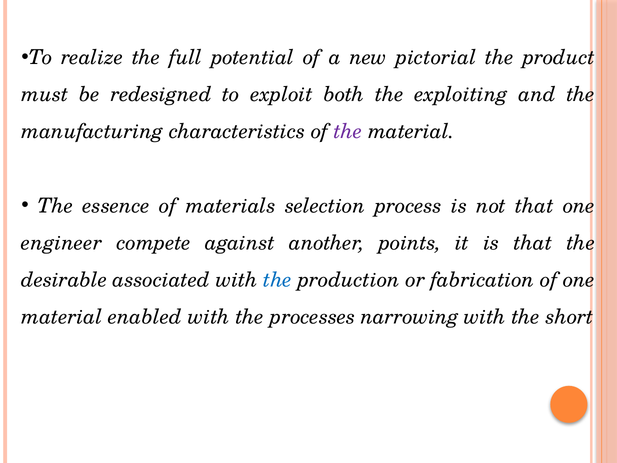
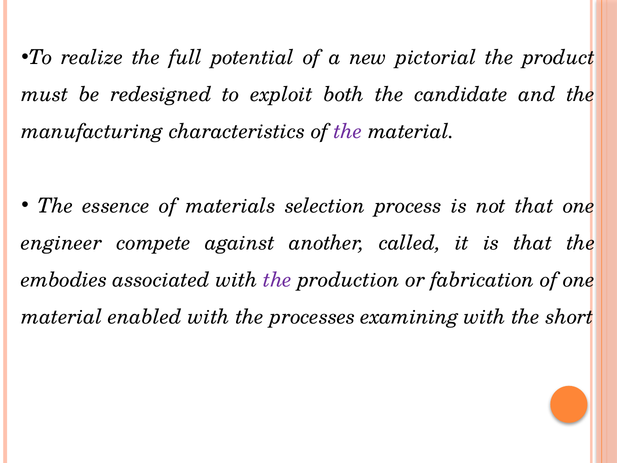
exploiting: exploiting -> candidate
points: points -> called
desirable: desirable -> embodies
the at (278, 280) colour: blue -> purple
narrowing: narrowing -> examining
